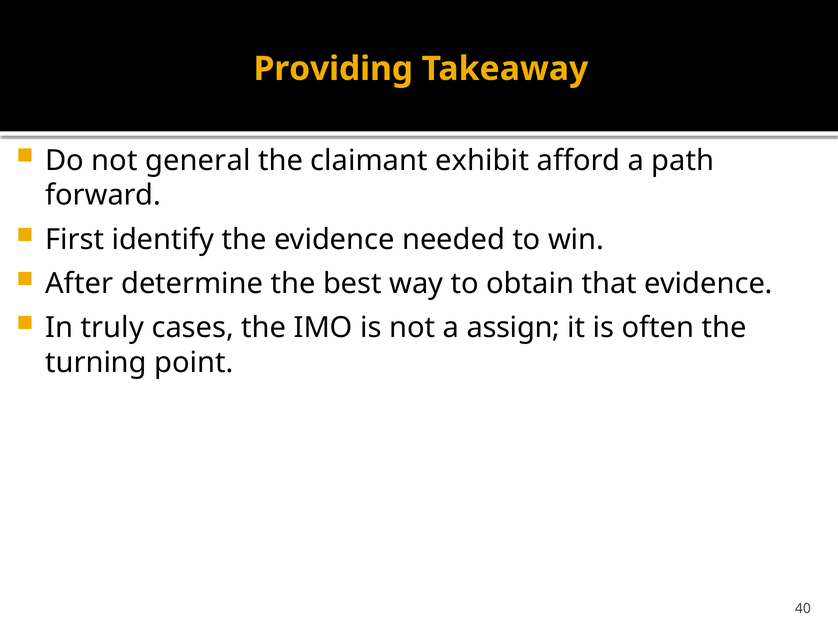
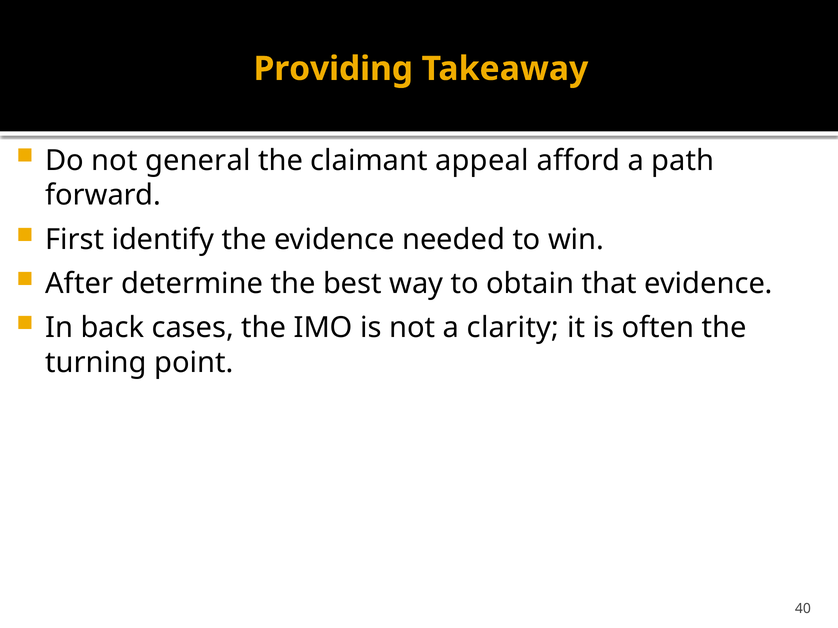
exhibit: exhibit -> appeal
truly: truly -> back
assign: assign -> clarity
